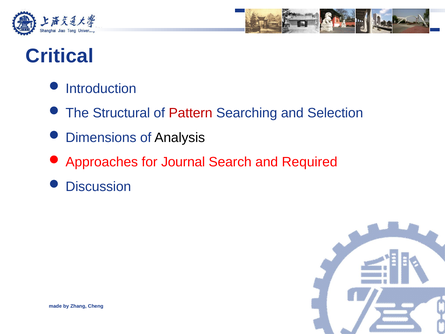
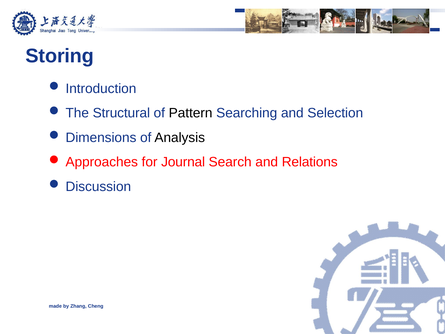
Critical: Critical -> Storing
Pattern colour: red -> black
Required: Required -> Relations
